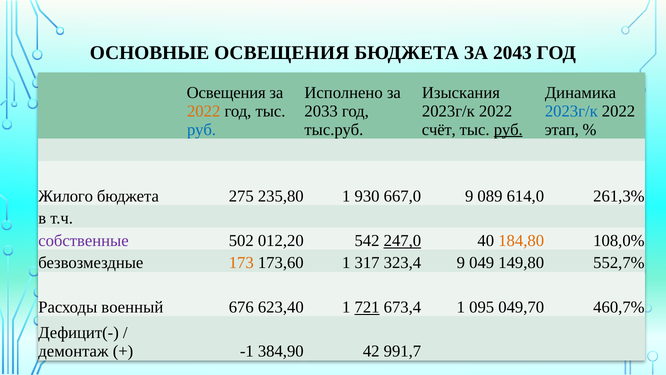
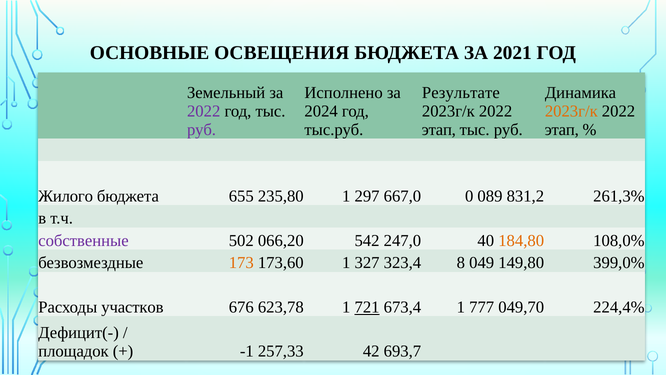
2043: 2043 -> 2021
Освещения at (226, 93): Освещения -> Земельный
Изыскания: Изыскания -> Результате
2022 at (204, 111) colour: orange -> purple
2033: 2033 -> 2024
2023г/к at (571, 111) colour: blue -> orange
руб at (201, 129) colour: blue -> purple
счёт at (439, 129): счёт -> этап
руб at (508, 129) underline: present -> none
275: 275 -> 655
930: 930 -> 297
667,0 9: 9 -> 0
614,0: 614,0 -> 831,2
012,20: 012,20 -> 066,20
247,0 underline: present -> none
317: 317 -> 327
323,4 9: 9 -> 8
552,7%: 552,7% -> 399,0%
военный: военный -> участков
623,40: 623,40 -> 623,78
095: 095 -> 777
460,7%: 460,7% -> 224,4%
демонтаж: демонтаж -> площадок
384,90: 384,90 -> 257,33
991,7: 991,7 -> 693,7
